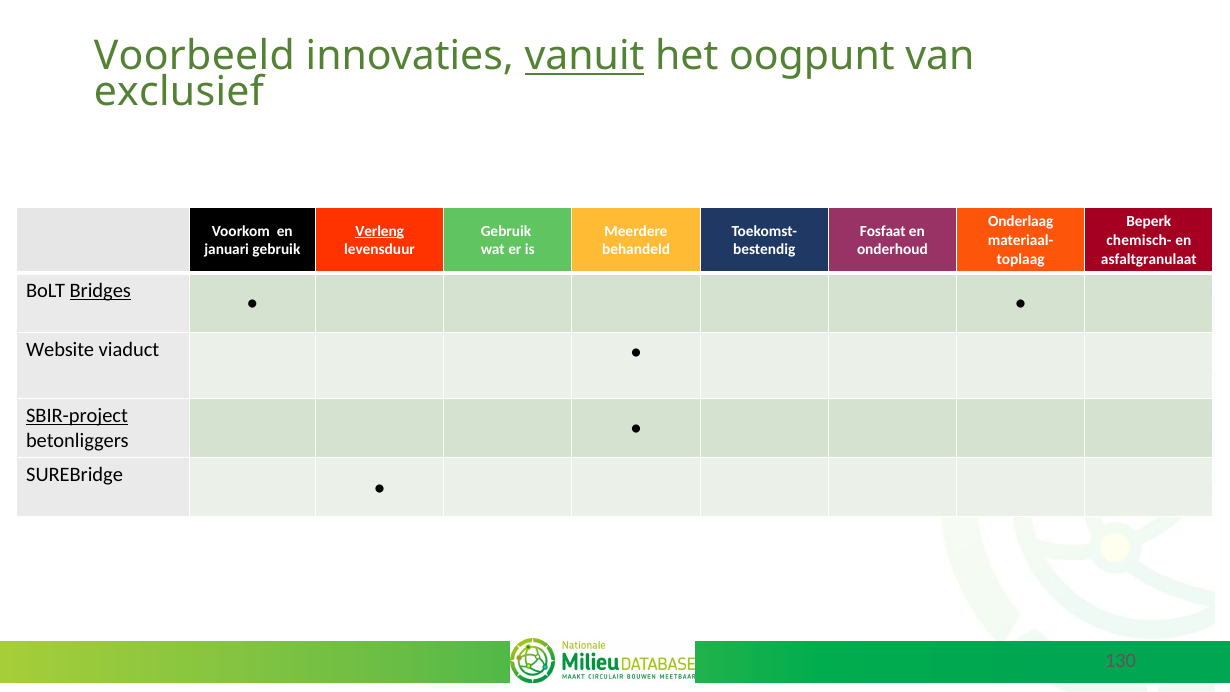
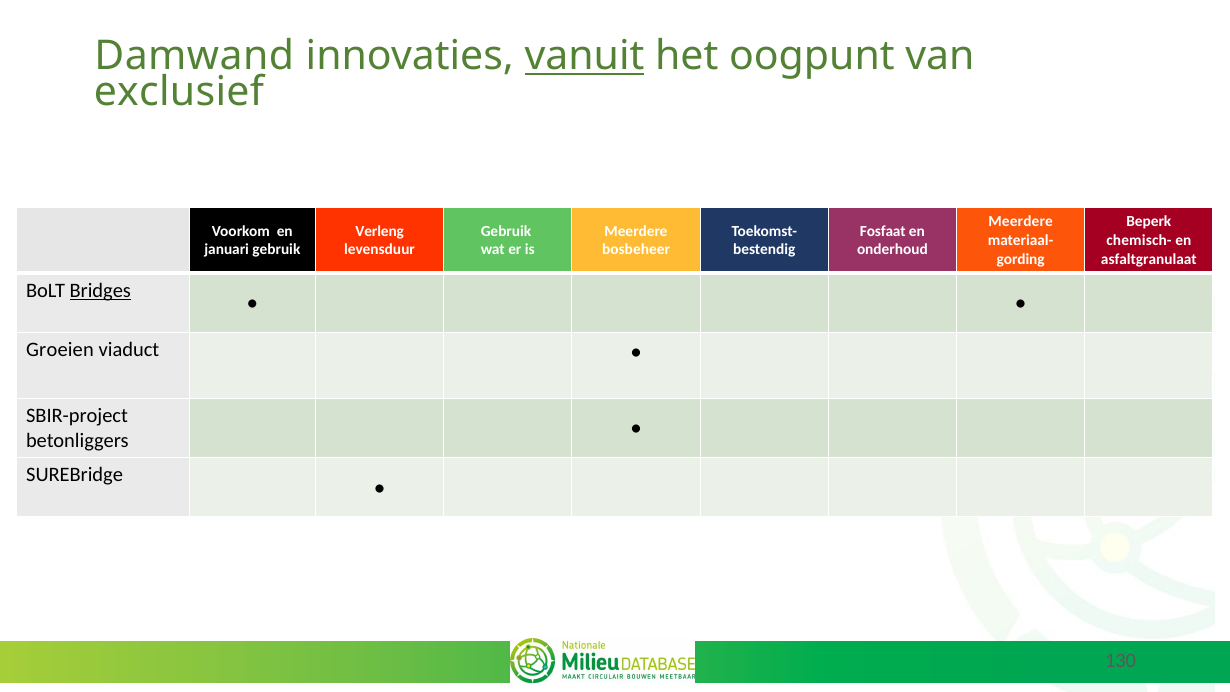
Voorbeeld: Voorbeeld -> Damwand
Onderlaag at (1021, 222): Onderlaag -> Meerdere
Verleng underline: present -> none
behandeld: behandeld -> bosbeheer
toplaag: toplaag -> gording
Website: Website -> Groeien
SBIR-project underline: present -> none
